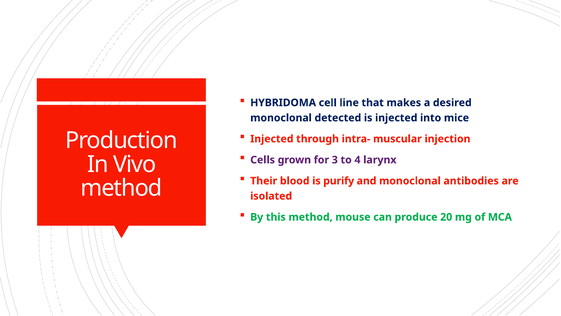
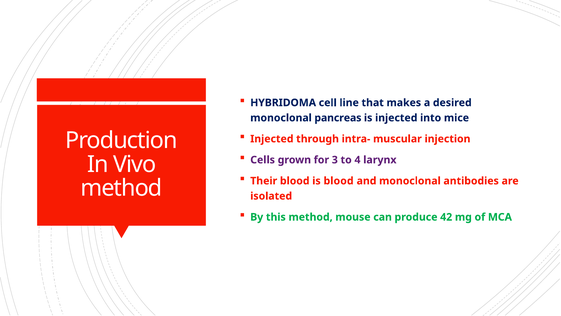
detected: detected -> pancreas
is purify: purify -> blood
20: 20 -> 42
